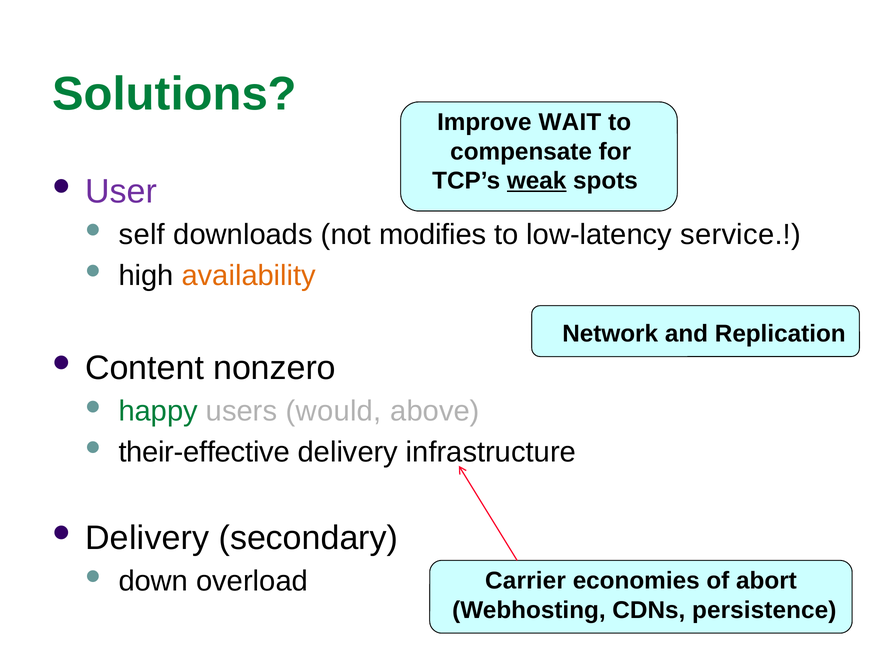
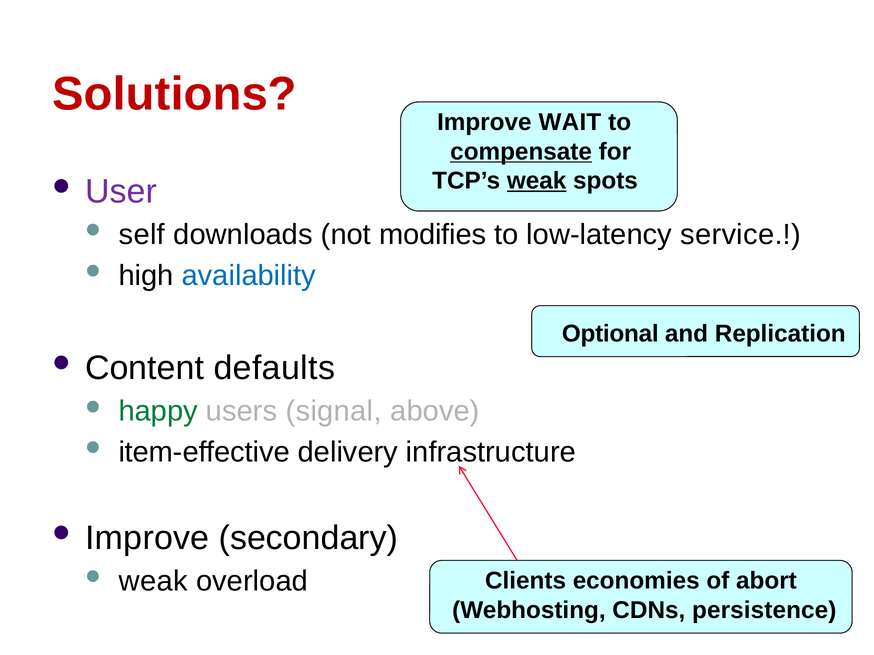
Solutions colour: green -> red
compensate underline: none -> present
availability colour: orange -> blue
Network: Network -> Optional
nonzero: nonzero -> defaults
would: would -> signal
their-effective: their-effective -> item-effective
Delivery at (147, 538): Delivery -> Improve
down at (153, 582): down -> weak
Carrier: Carrier -> Clients
